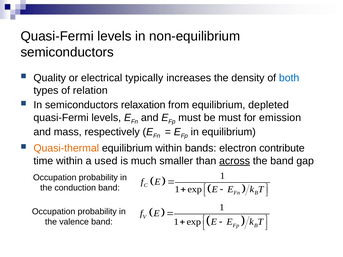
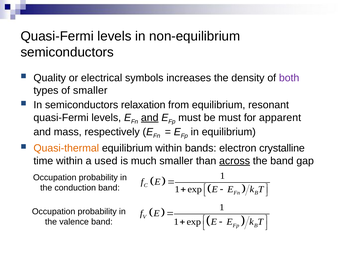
typically: typically -> symbols
both colour: blue -> purple
of relation: relation -> smaller
depleted: depleted -> resonant
and at (150, 118) underline: none -> present
emission: emission -> apparent
contribute: contribute -> crystalline
